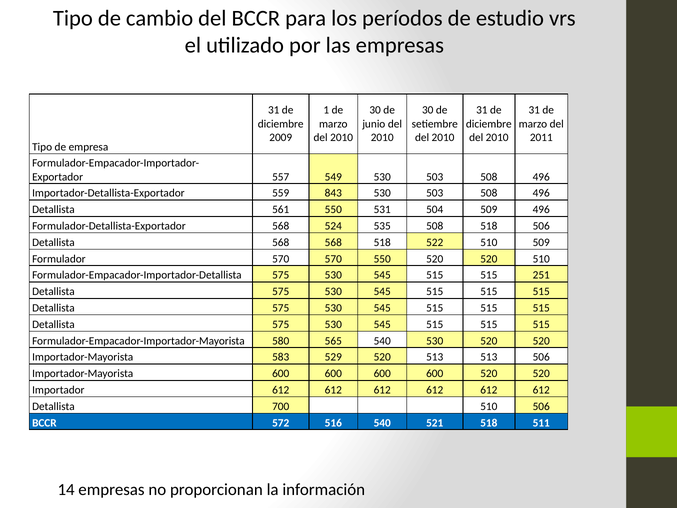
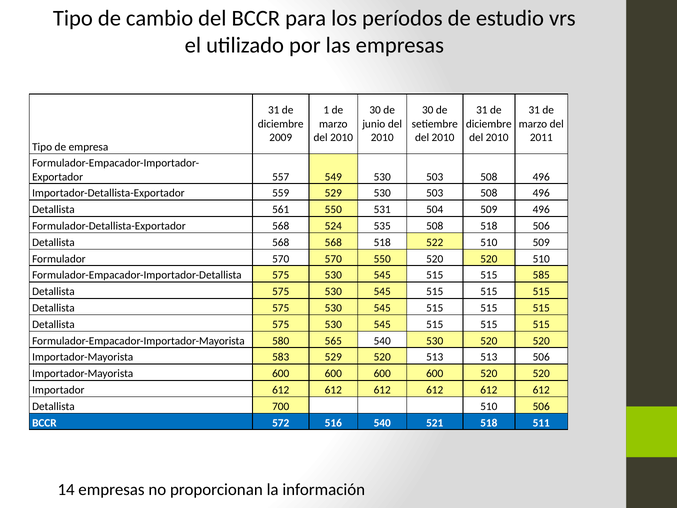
559 843: 843 -> 529
251: 251 -> 585
